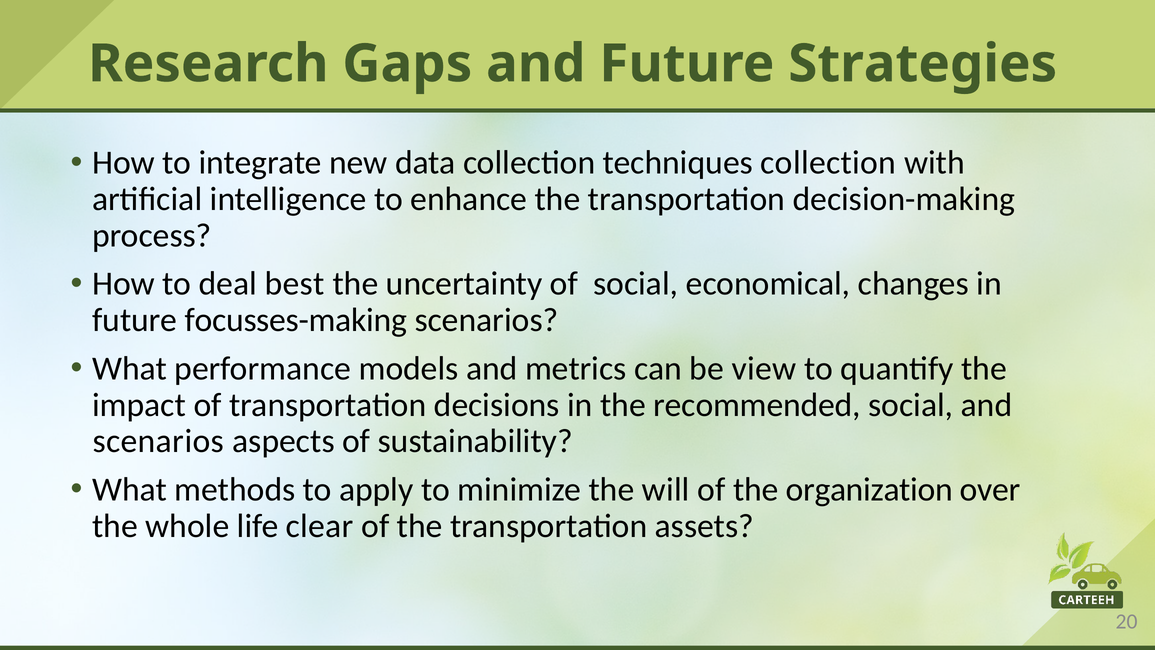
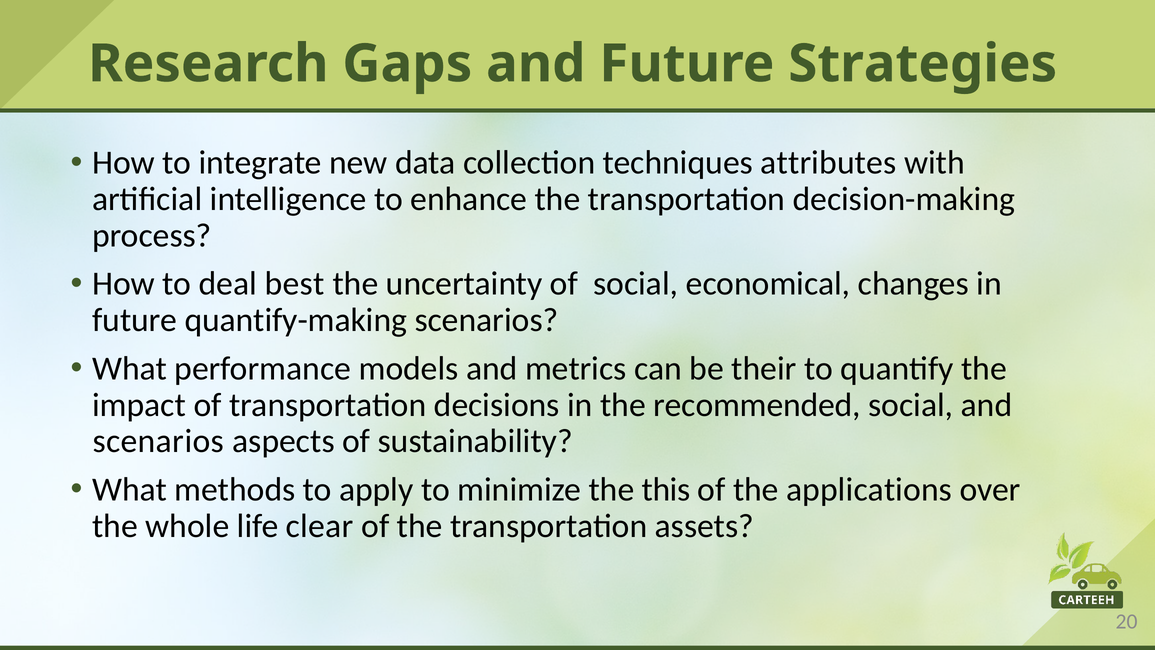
techniques collection: collection -> attributes
focusses-making: focusses-making -> quantify-making
view: view -> their
will: will -> this
organization: organization -> applications
